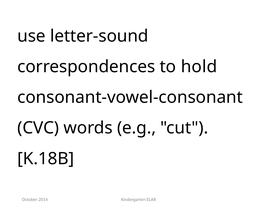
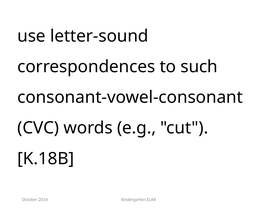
hold: hold -> such
